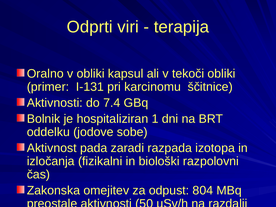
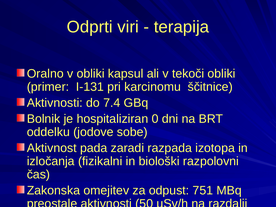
1: 1 -> 0
804: 804 -> 751
